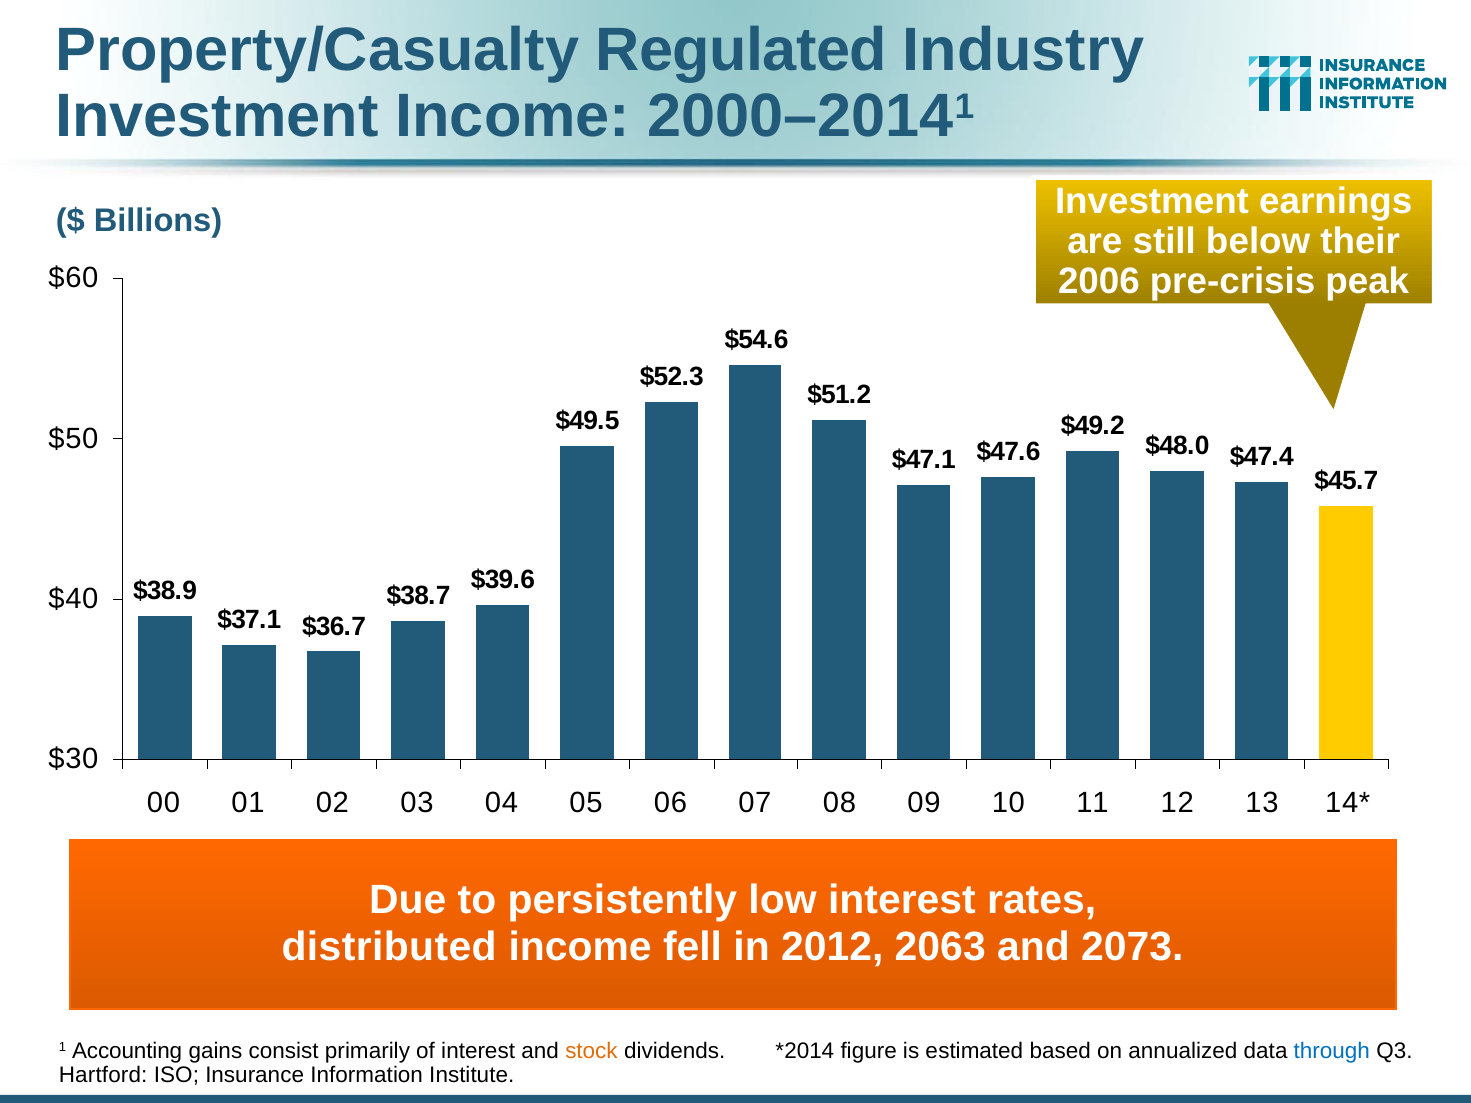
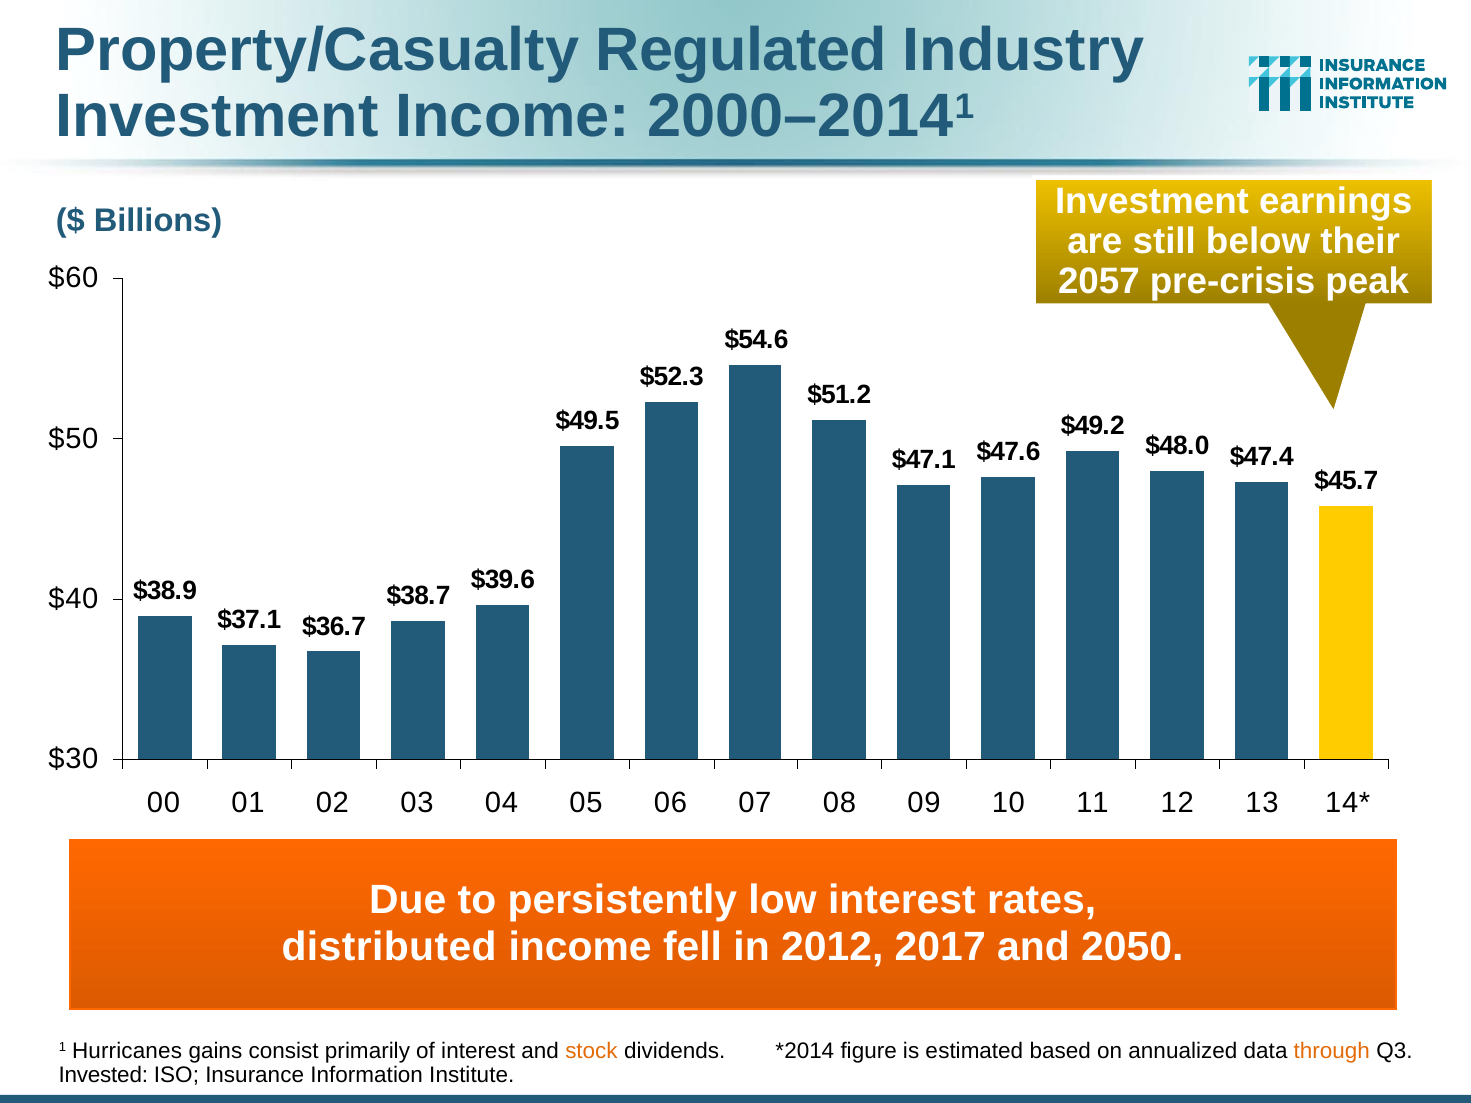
2006: 2006 -> 2057
2063: 2063 -> 2017
2073: 2073 -> 2050
Accounting: Accounting -> Hurricanes
through colour: blue -> orange
Hartford: Hartford -> Invested
